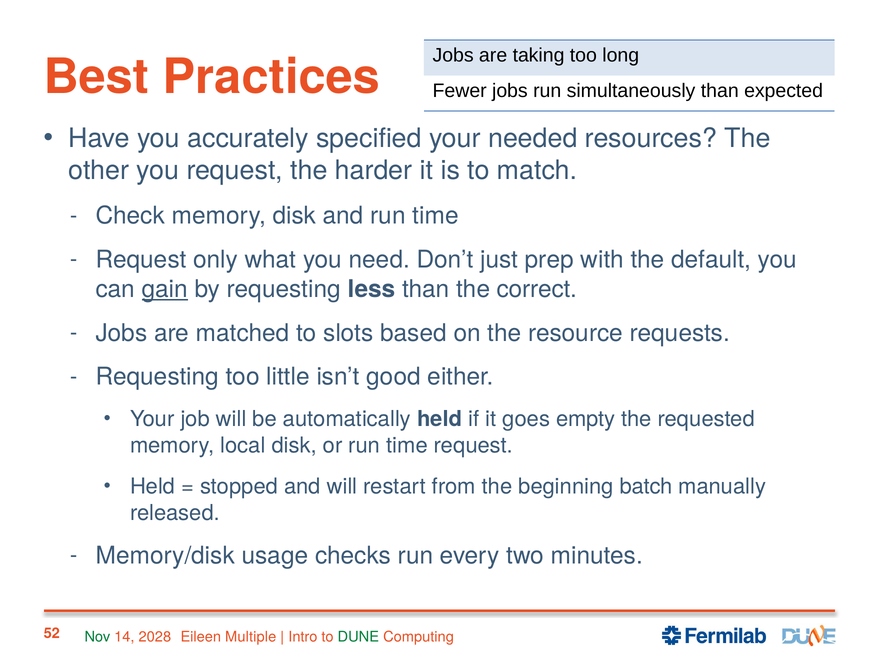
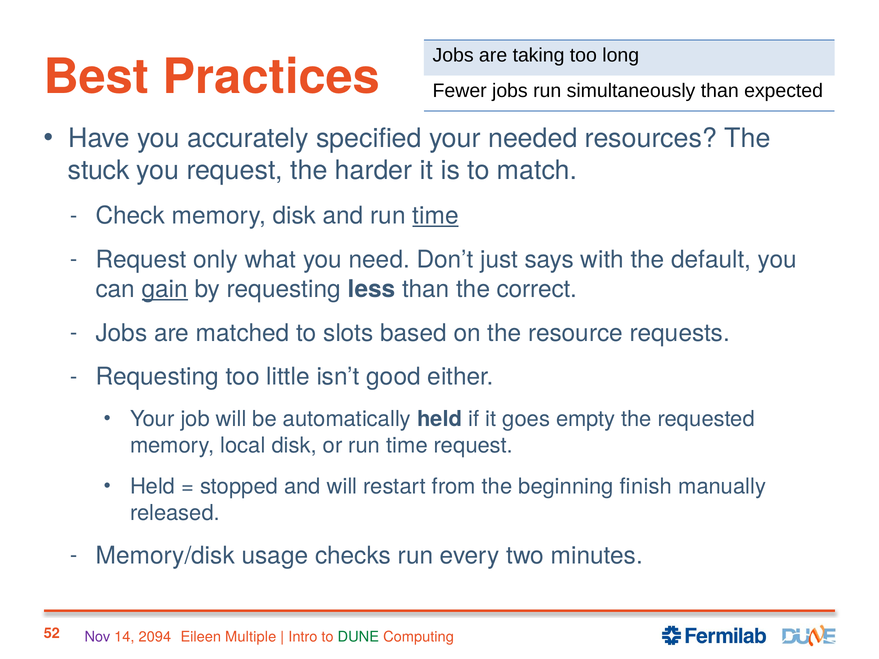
other: other -> stuck
time at (436, 216) underline: none -> present
prep: prep -> says
batch: batch -> finish
Nov colour: green -> purple
2028: 2028 -> 2094
